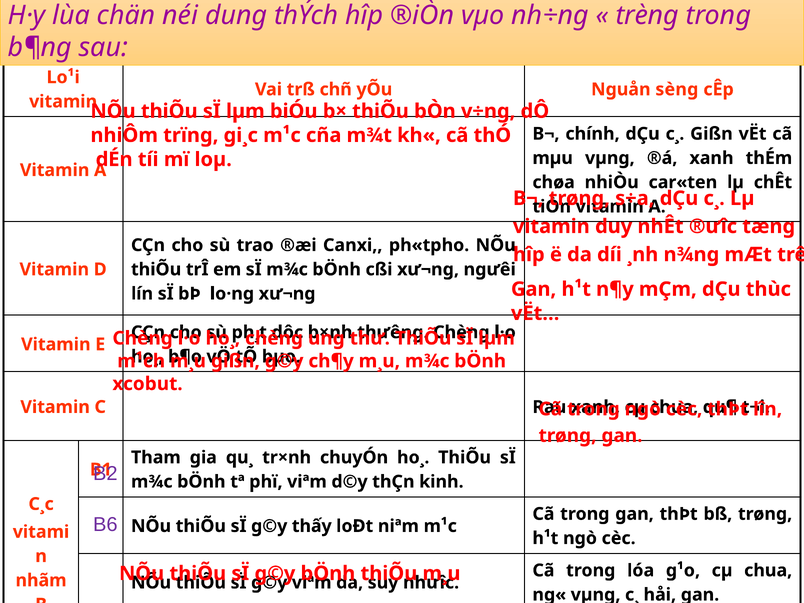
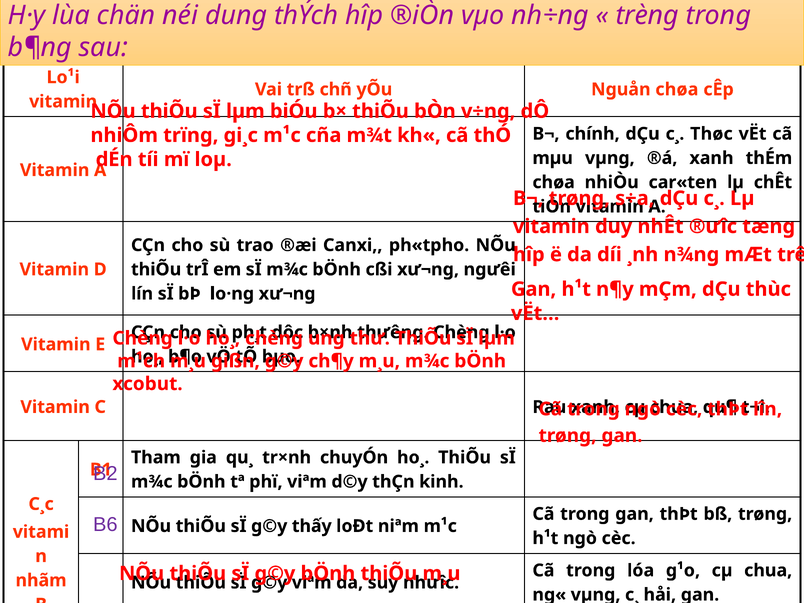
Nguån sèng: sèng -> chøa
c¸ Gißn: Gißn -> Thøc
